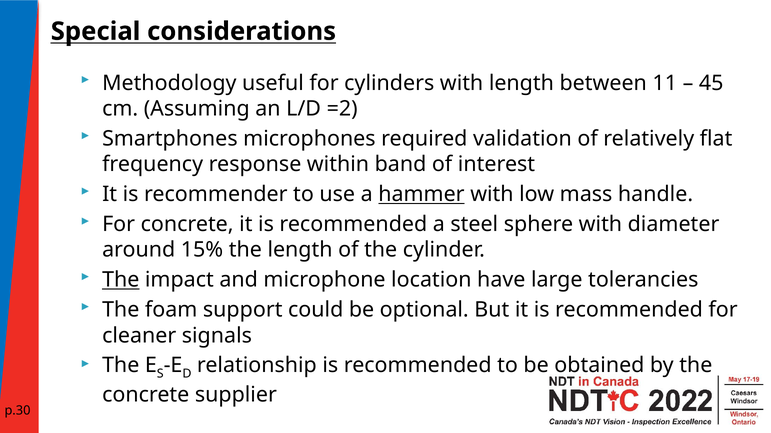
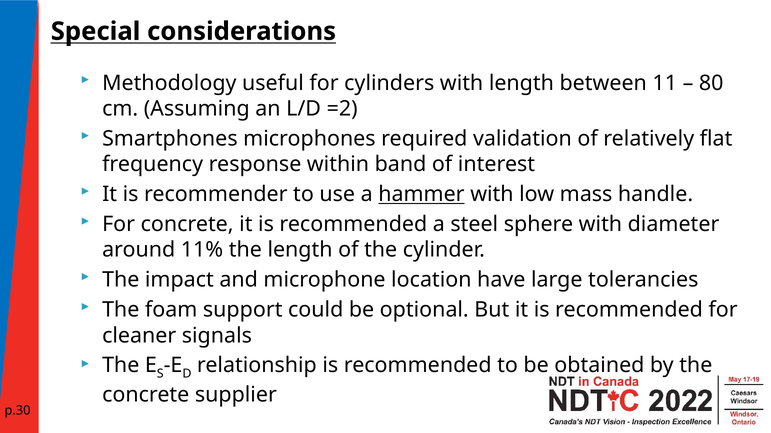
45: 45 -> 80
15%: 15% -> 11%
The at (121, 280) underline: present -> none
